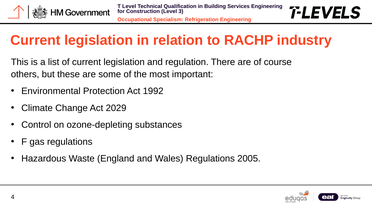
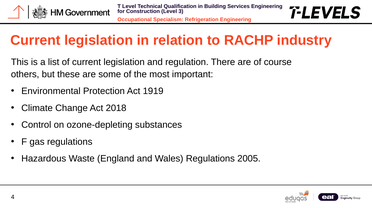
1992: 1992 -> 1919
2029: 2029 -> 2018
